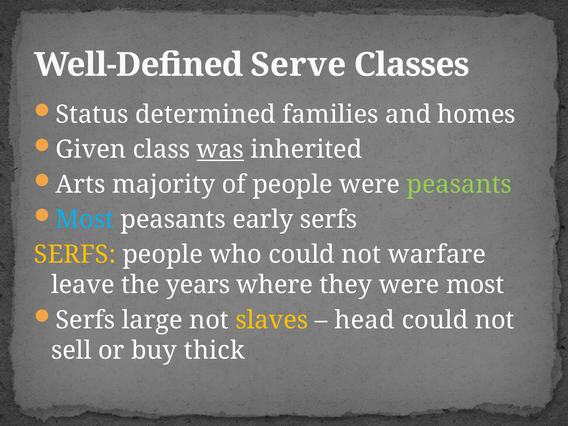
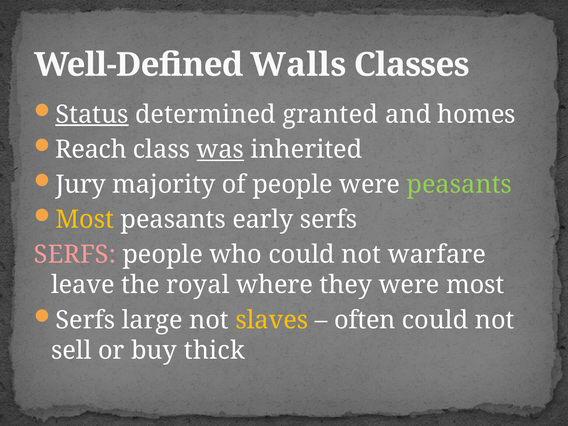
Serve: Serve -> Walls
Status underline: none -> present
families: families -> granted
Given: Given -> Reach
Arts: Arts -> Jury
Most at (85, 220) colour: light blue -> yellow
SERFS at (75, 255) colour: yellow -> pink
years: years -> royal
head: head -> often
